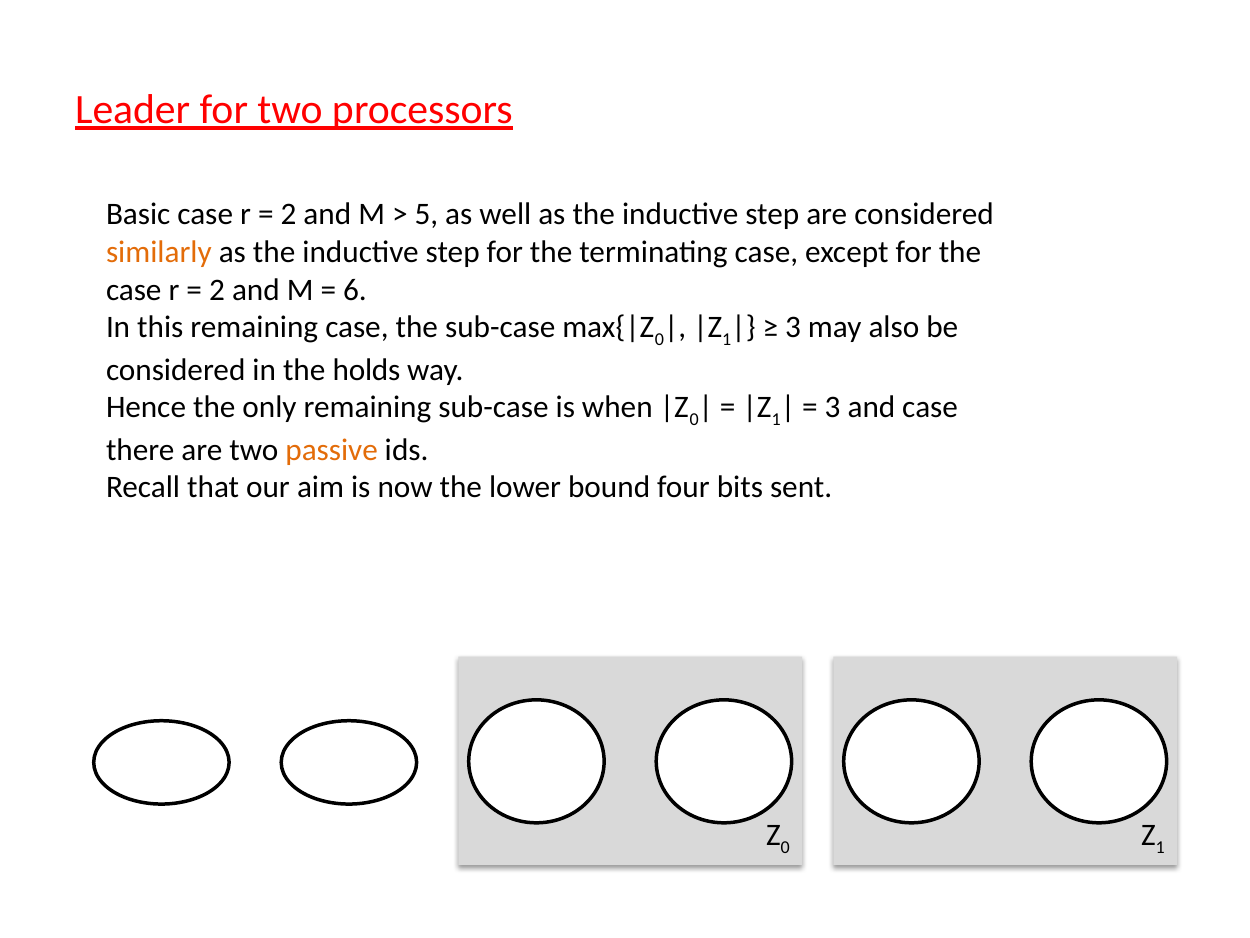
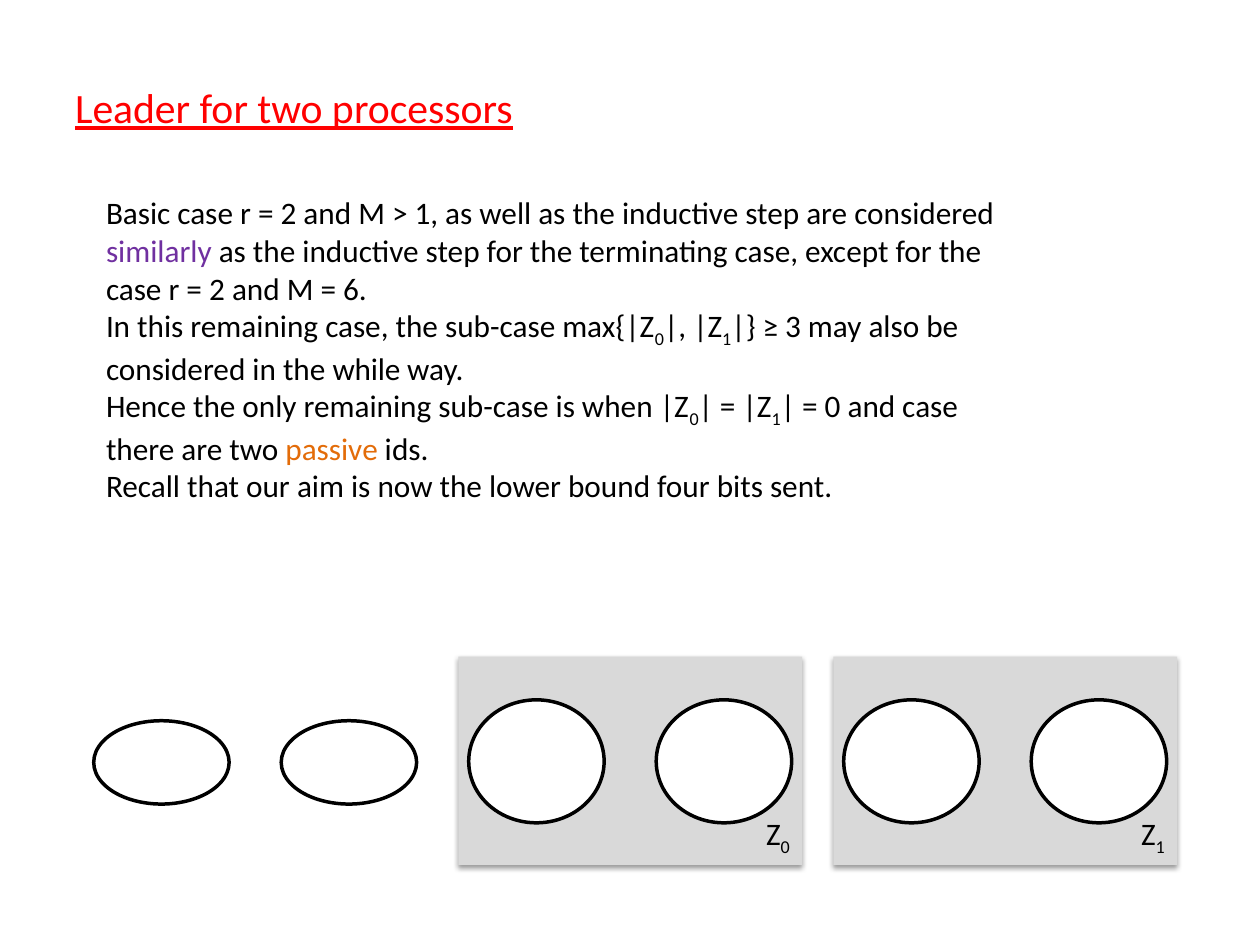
5 at (426, 215): 5 -> 1
similarly colour: orange -> purple
holds: holds -> while
3 at (833, 407): 3 -> 0
